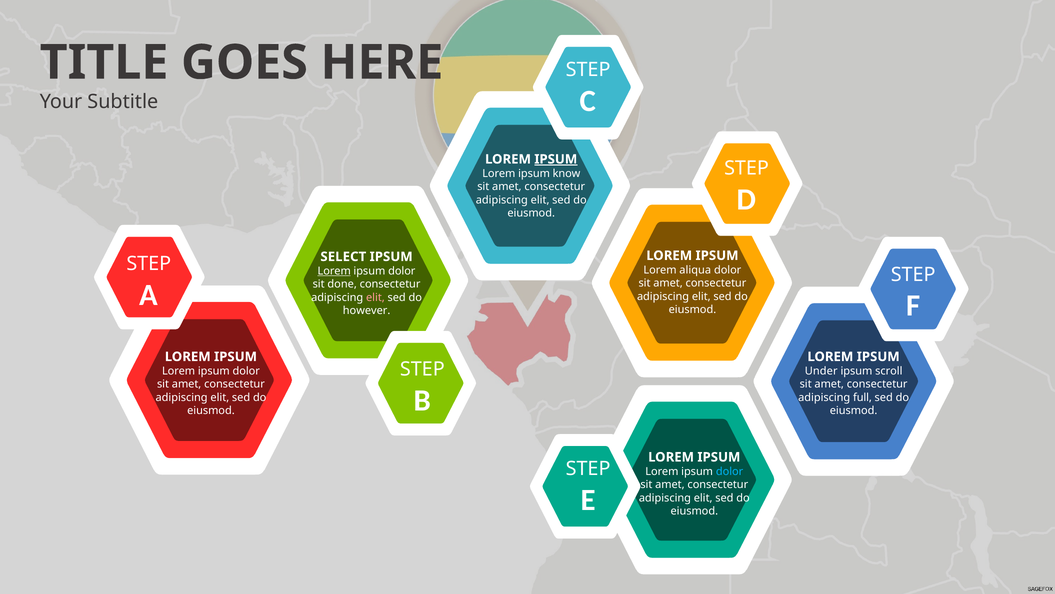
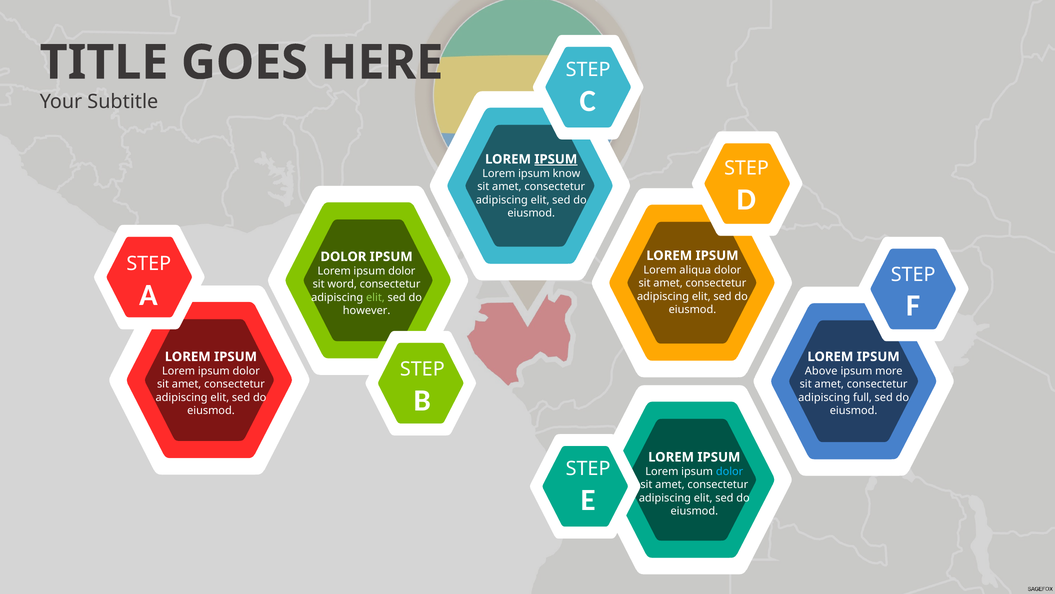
SELECT at (343, 256): SELECT -> DOLOR
Lorem at (334, 271) underline: present -> none
done: done -> word
elit at (375, 297) colour: pink -> light green
Under: Under -> Above
scroll: scroll -> more
